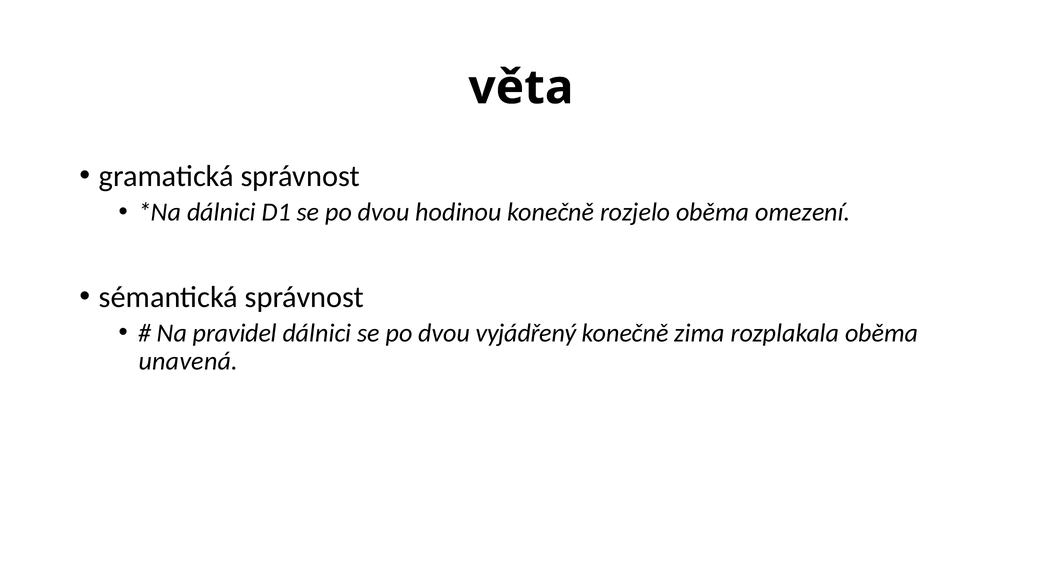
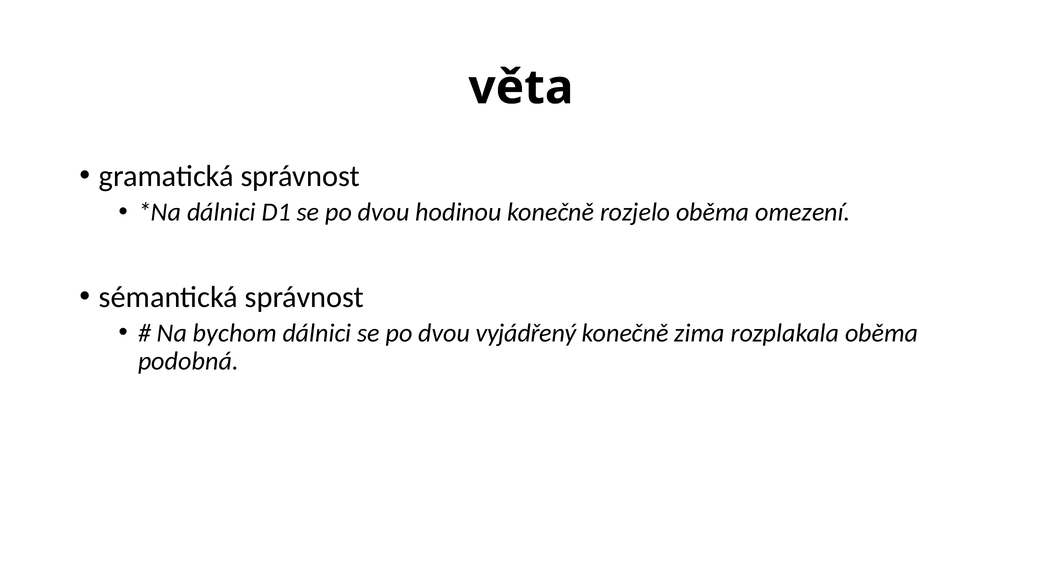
pravidel: pravidel -> bychom
unavená: unavená -> podobná
